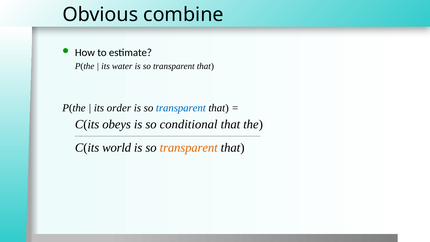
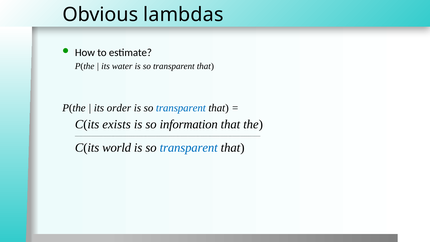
combine: combine -> lambdas
obeys: obeys -> exists
conditional: conditional -> information
transparent at (189, 148) colour: orange -> blue
